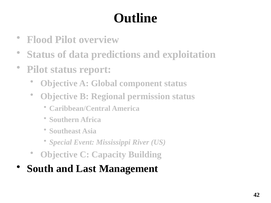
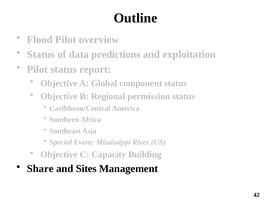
South: South -> Share
Last: Last -> Sites
